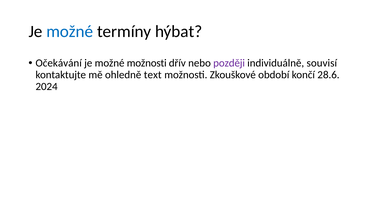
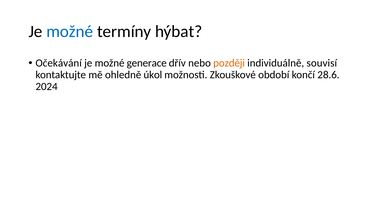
možné možnosti: možnosti -> generace
později colour: purple -> orange
text: text -> úkol
